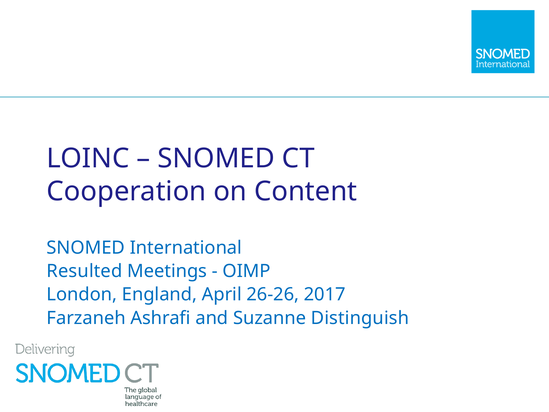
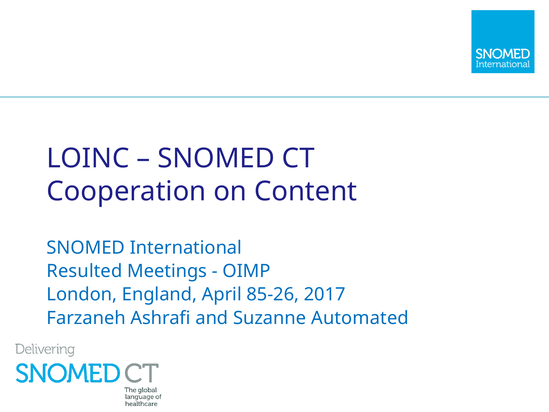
26-26: 26-26 -> 85-26
Distinguish: Distinguish -> Automated
